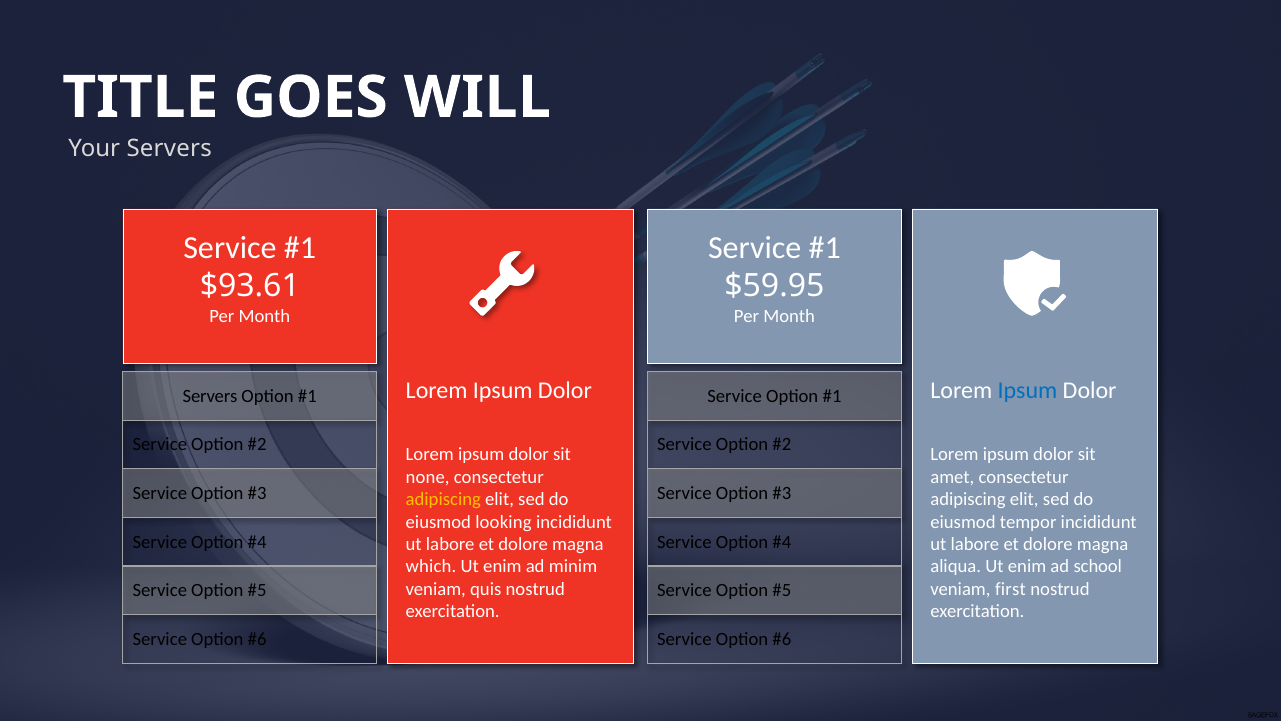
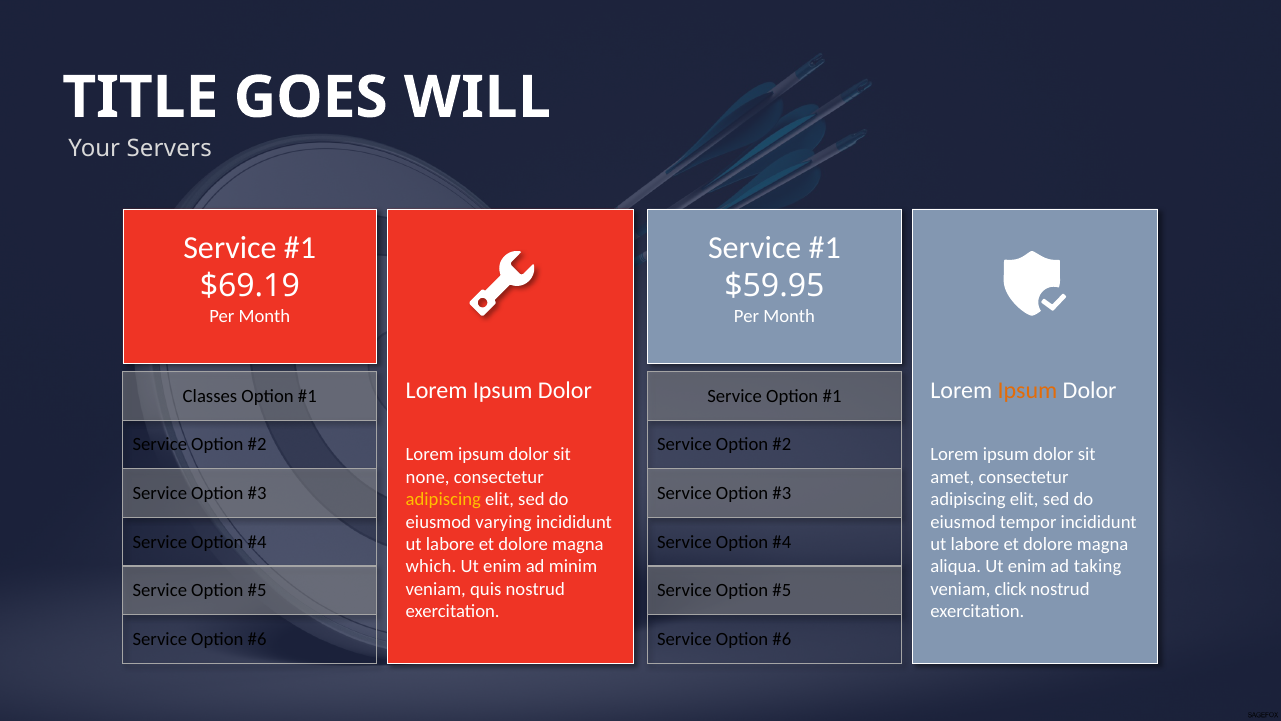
$93.61: $93.61 -> $69.19
Ipsum at (1027, 390) colour: blue -> orange
Servers at (210, 396): Servers -> Classes
looking: looking -> varying
school: school -> taking
first: first -> click
